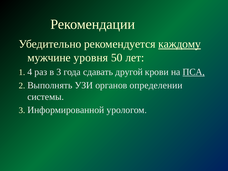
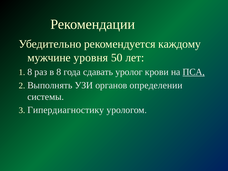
каждому underline: present -> none
1 4: 4 -> 8
в 3: 3 -> 8
другой: другой -> уролог
Информированной: Информированной -> Гипердиагностику
